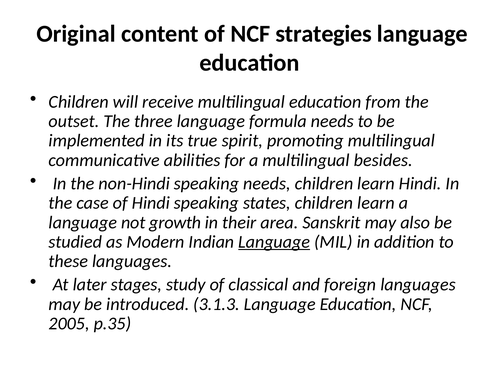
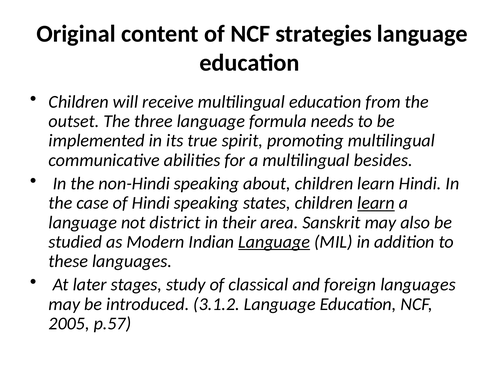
speaking needs: needs -> about
learn at (376, 203) underline: none -> present
growth: growth -> district
3.1.3: 3.1.3 -> 3.1.2
p.35: p.35 -> p.57
